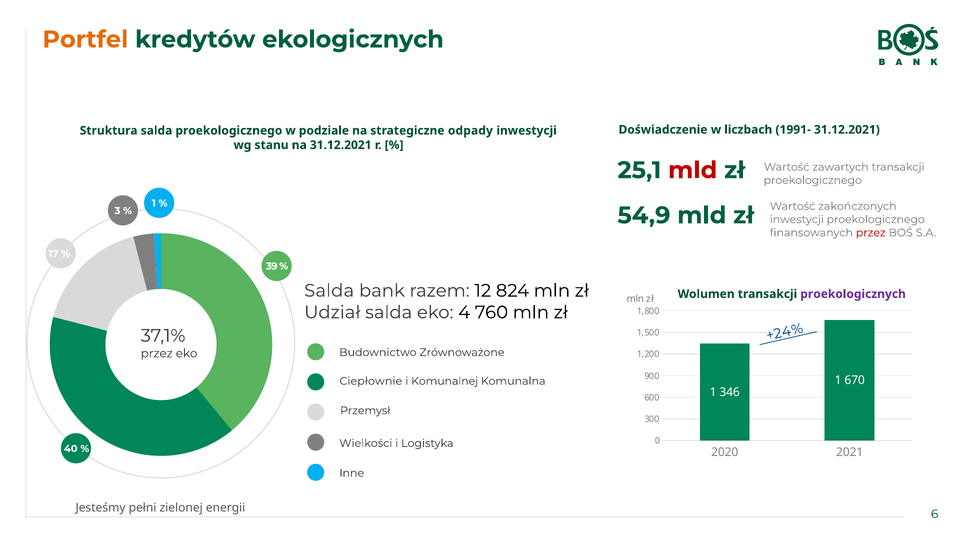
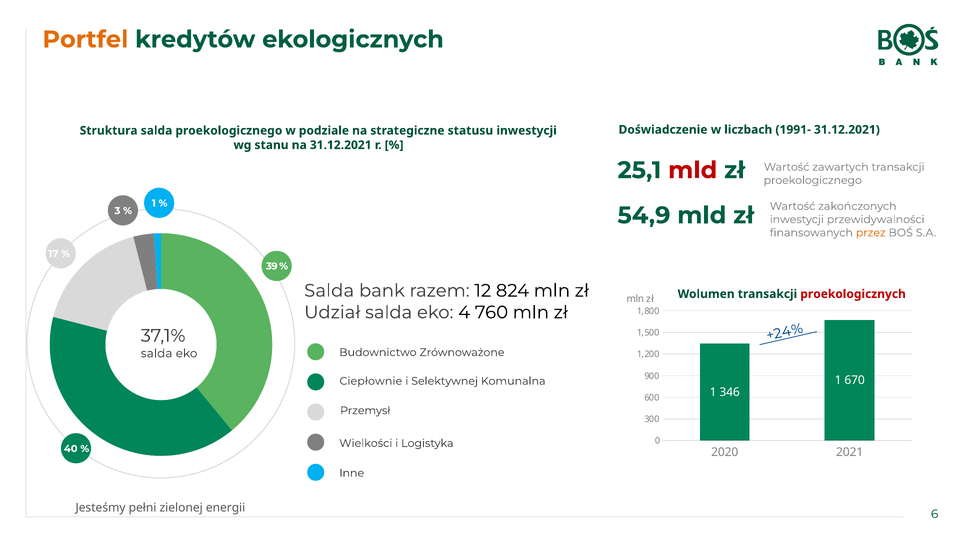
odpady: odpady -> statusu
inwestycji proekologicznego: proekologicznego -> przewidywalności
przez at (871, 233) colour: red -> orange
proekologicznych colour: purple -> red
przez at (157, 353): przez -> salda
Komunalnej: Komunalnej -> Selektywnej
